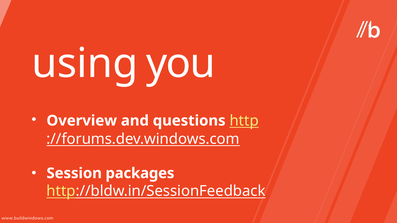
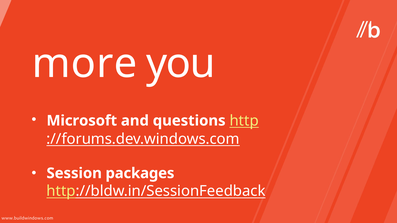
using: using -> more
Overview: Overview -> Microsoft
